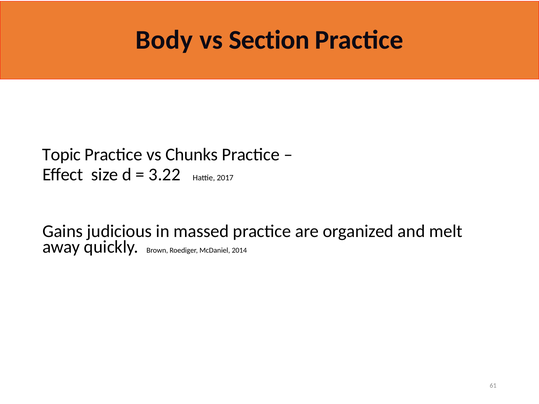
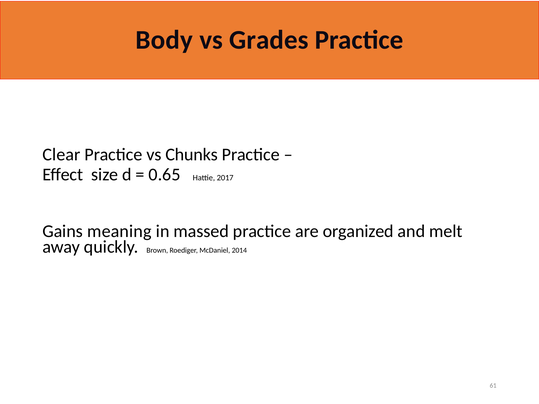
Section: Section -> Grades
Topic: Topic -> Clear
3.22: 3.22 -> 0.65
judicious: judicious -> meaning
